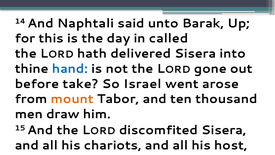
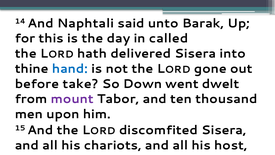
So Israel: Israel -> Down
arose: arose -> dwelt
mount colour: orange -> purple
draw: draw -> upon
